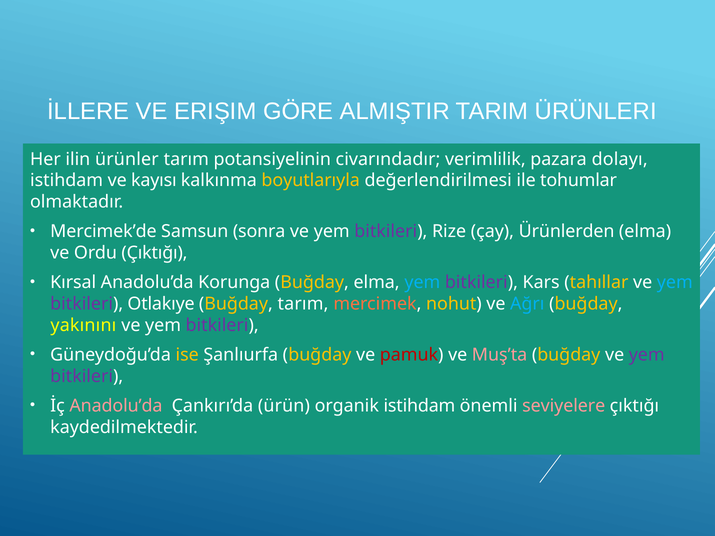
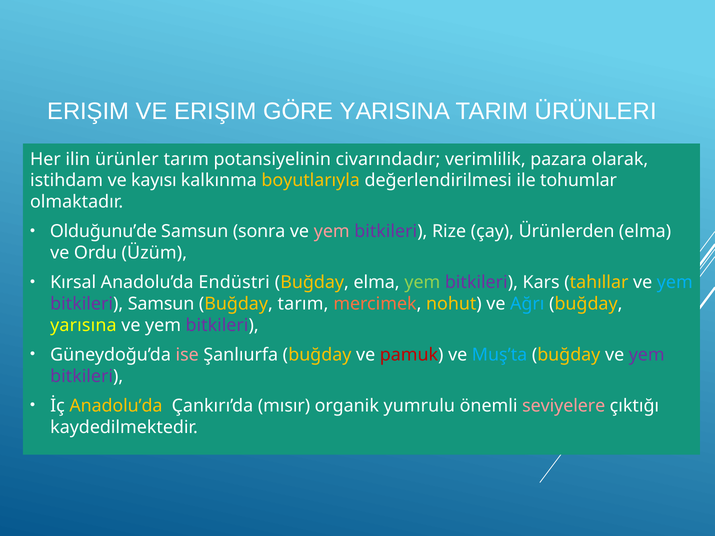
İLLERE at (88, 112): İLLERE -> ERIŞIM
ALMIŞTIR: ALMIŞTIR -> YARISINA
dolayı: dolayı -> olarak
Mercimek’de: Mercimek’de -> Olduğunu’de
yem at (332, 232) colour: white -> pink
Ordu Çıktığı: Çıktığı -> Üzüm
Korunga: Korunga -> Endüstri
yem at (422, 283) colour: light blue -> light green
bitkileri Otlakıye: Otlakıye -> Samsun
yakınını: yakınını -> yarısına
ise colour: yellow -> pink
Muş’ta colour: pink -> light blue
Anadolu’da at (116, 406) colour: pink -> yellow
ürün: ürün -> mısır
organik istihdam: istihdam -> yumrulu
